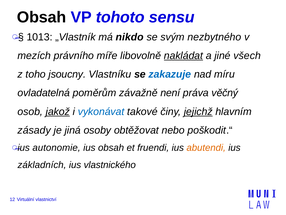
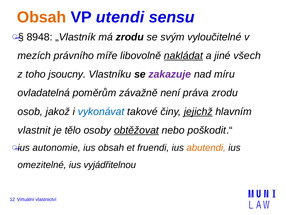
Obsah at (42, 17) colour: black -> orange
tohoto: tohoto -> utendi
1013: 1013 -> 8948
má nikdo: nikdo -> zrodu
nezbytného: nezbytného -> vyloučitelné
zakazuje colour: blue -> purple
práva věčný: věčný -> zrodu
jakož underline: present -> none
zásady: zásady -> vlastnit
jiná: jiná -> tělo
obtěžovat underline: none -> present
základních: základních -> omezitelné
vlastnického: vlastnického -> vyjádřitelnou
